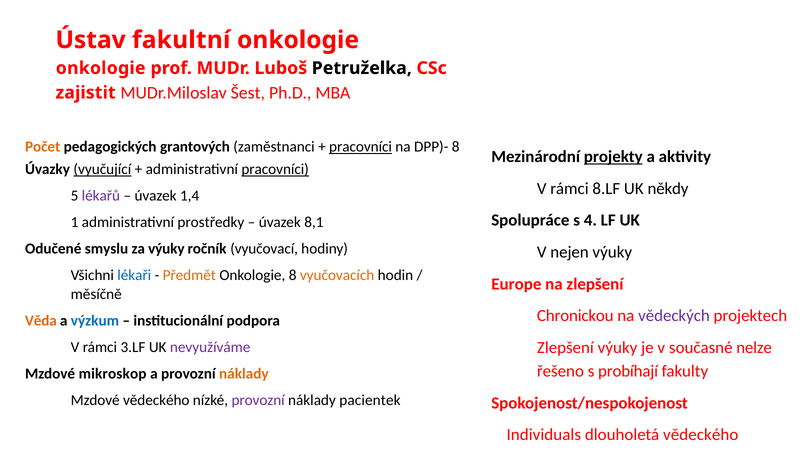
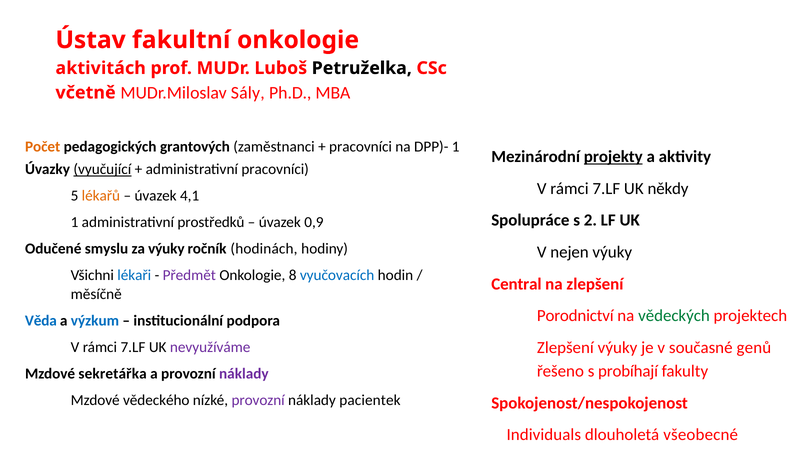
onkologie at (101, 68): onkologie -> aktivitách
zajistit: zajistit -> včetně
Šest: Šest -> Sály
pracovníci at (361, 147) underline: present -> none
DPP)- 8: 8 -> 1
pracovníci at (275, 169) underline: present -> none
8.LF at (606, 188): 8.LF -> 7.LF
lékařů colour: purple -> orange
1,4: 1,4 -> 4,1
4: 4 -> 2
prostředky: prostředky -> prostředků
8,1: 8,1 -> 0,9
vyučovací: vyučovací -> hodinách
Předmět colour: orange -> purple
vyučovacích colour: orange -> blue
Europe: Europe -> Central
Chronickou: Chronickou -> Porodnictví
vědeckých colour: purple -> green
Věda colour: orange -> blue
nelze: nelze -> genů
3.LF at (133, 347): 3.LF -> 7.LF
mikroskop: mikroskop -> sekretářka
náklady at (244, 373) colour: orange -> purple
dlouholetá vědeckého: vědeckého -> všeobecné
